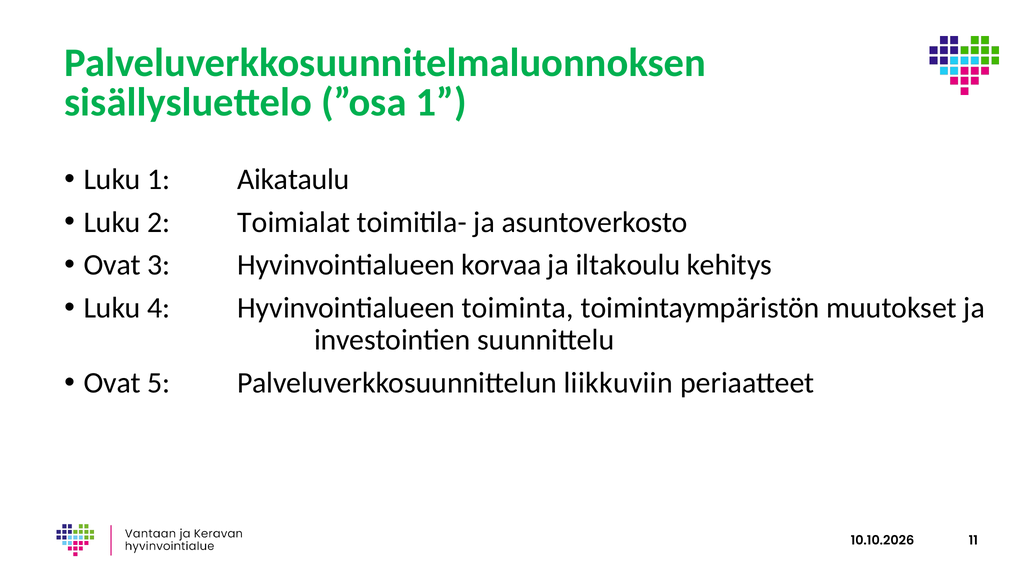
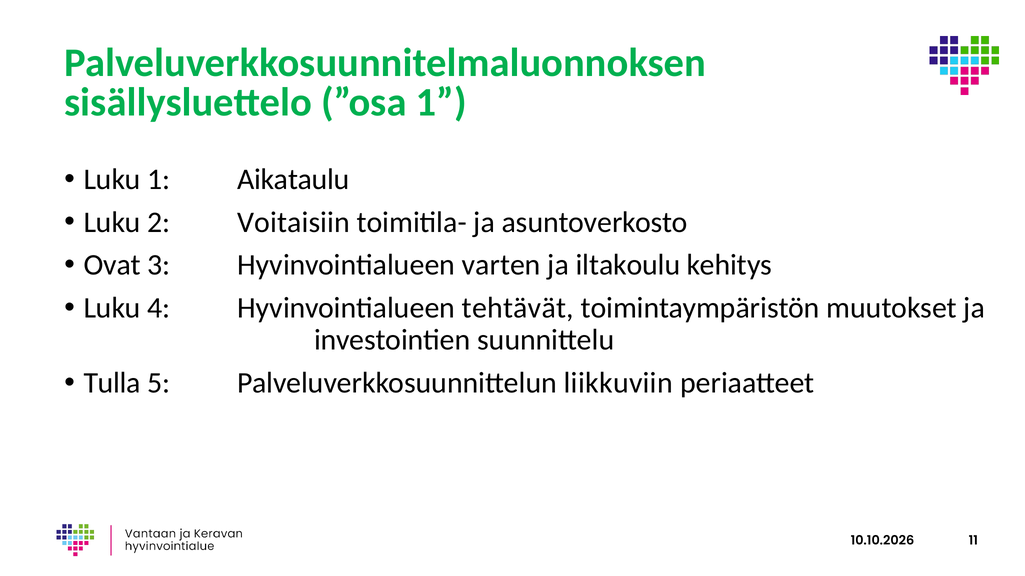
Toimialat: Toimialat -> Voitaisiin
korvaa: korvaa -> varten
toiminta: toiminta -> tehtävät
Ovat at (112, 383): Ovat -> Tulla
